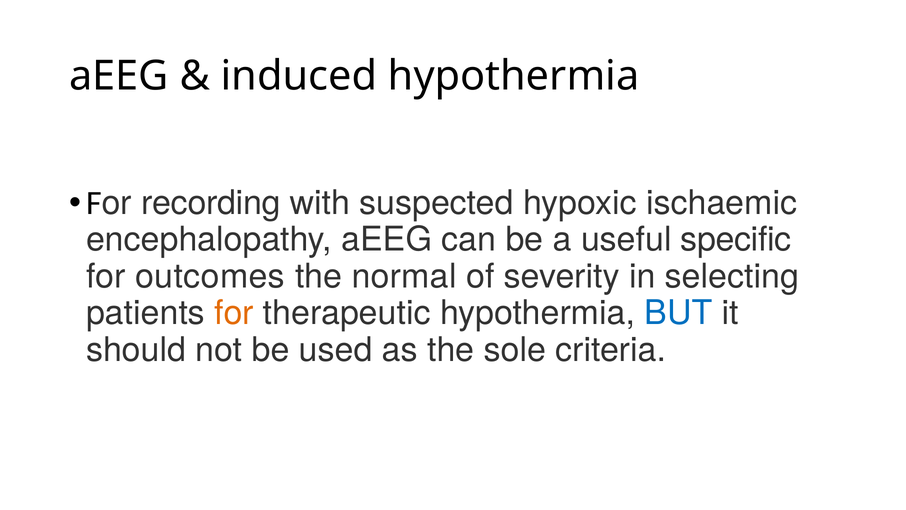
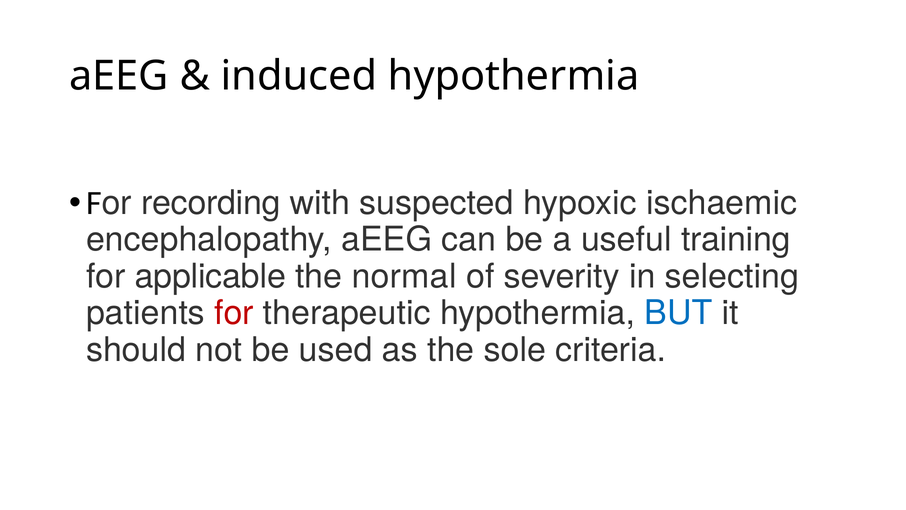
specific: specific -> training
outcomes: outcomes -> applicable
for at (234, 313) colour: orange -> red
